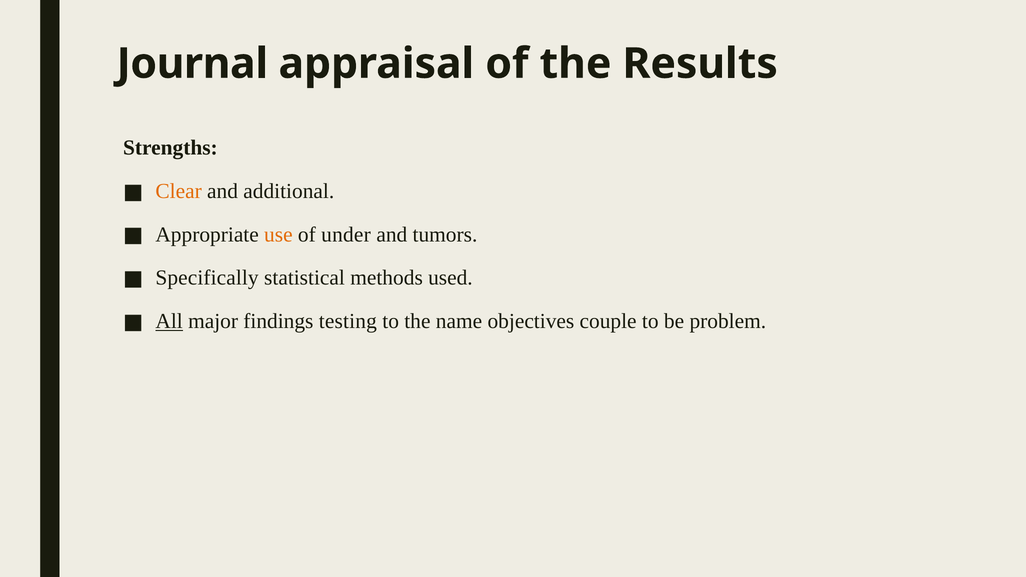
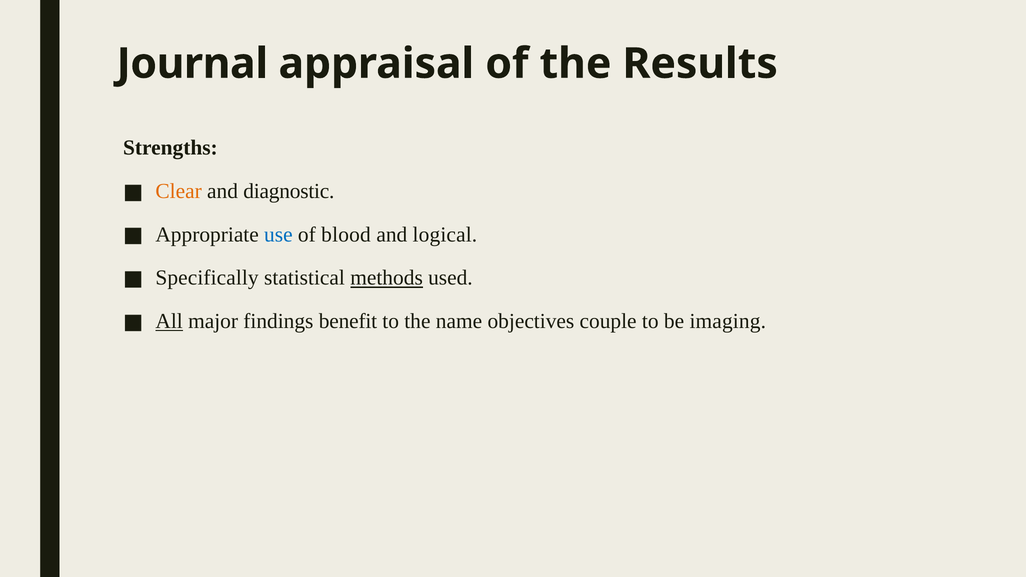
additional: additional -> diagnostic
use colour: orange -> blue
under: under -> blood
tumors: tumors -> logical
methods underline: none -> present
testing: testing -> benefit
problem: problem -> imaging
